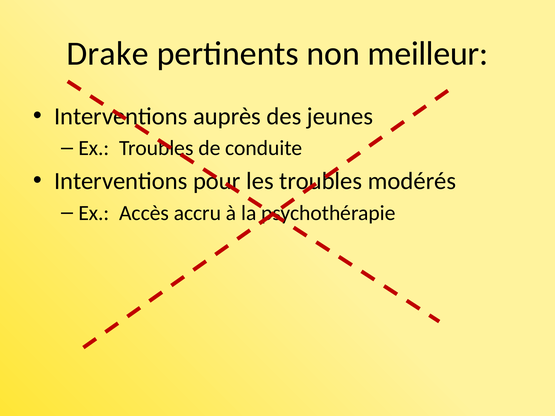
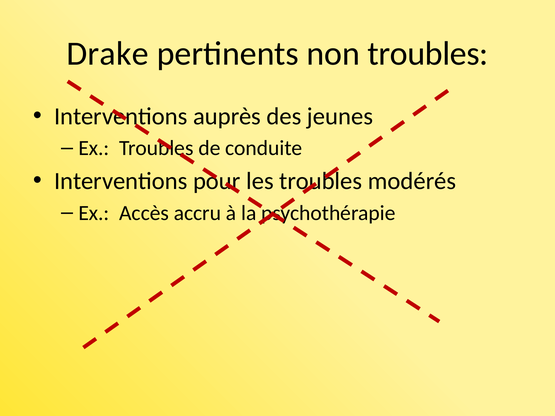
non meilleur: meilleur -> troubles
